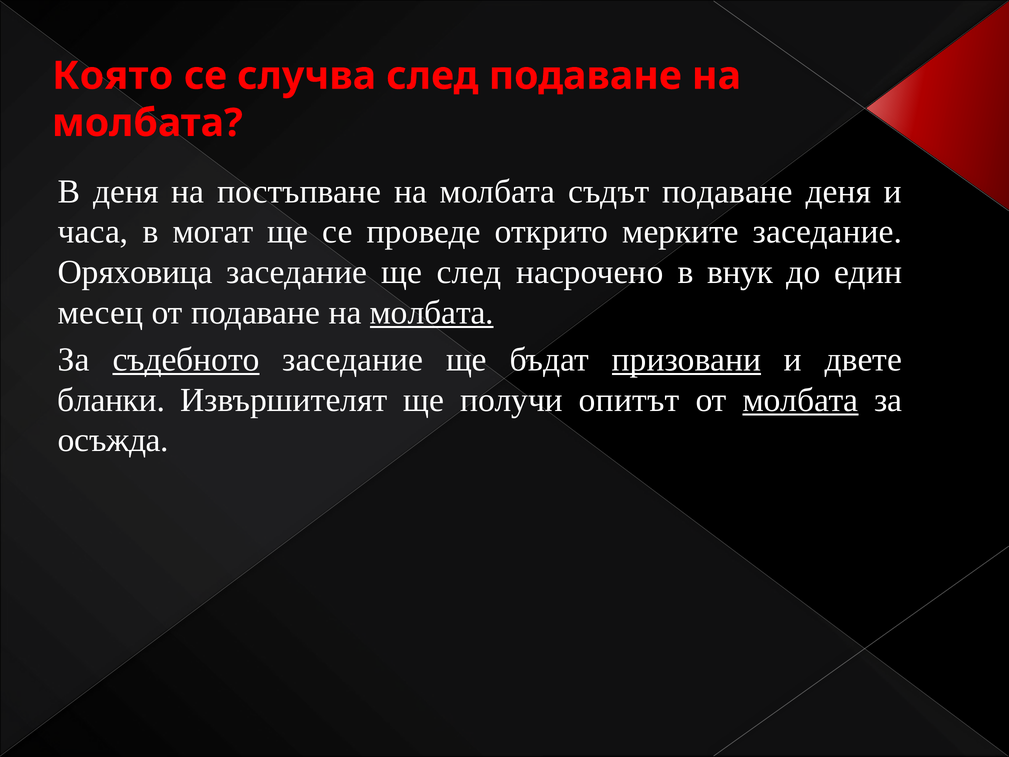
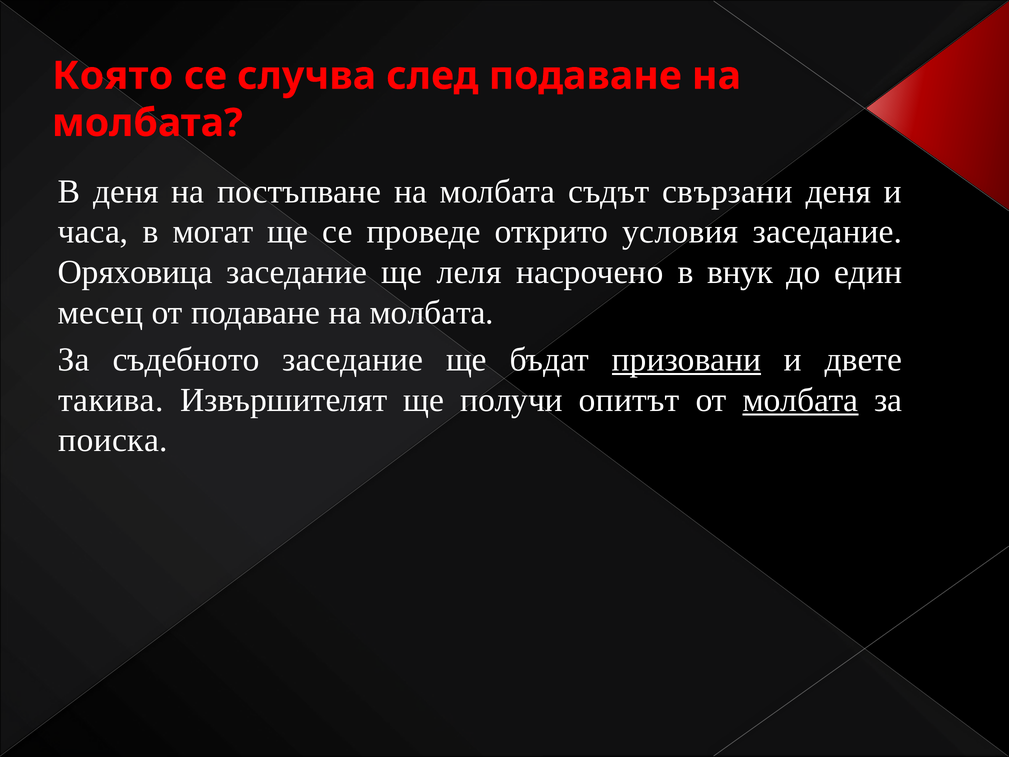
съдът подаване: подаване -> свързани
мерките: мерките -> условия
ще след: след -> леля
молбата at (432, 312) underline: present -> none
съдебното underline: present -> none
бланки: бланки -> такива
осъжда: осъжда -> поиска
